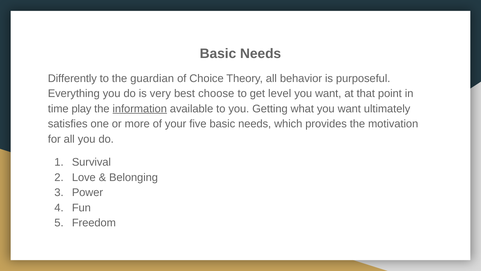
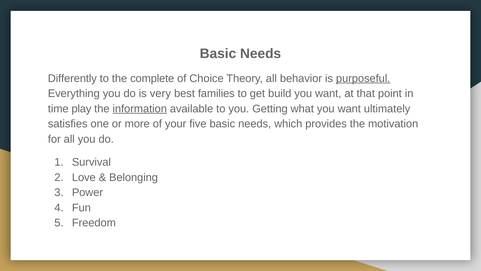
guardian: guardian -> complete
purposeful underline: none -> present
choose: choose -> families
level: level -> build
